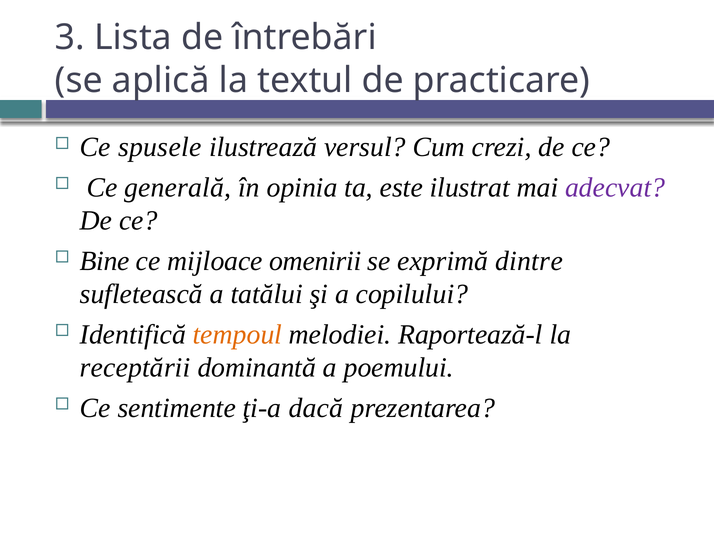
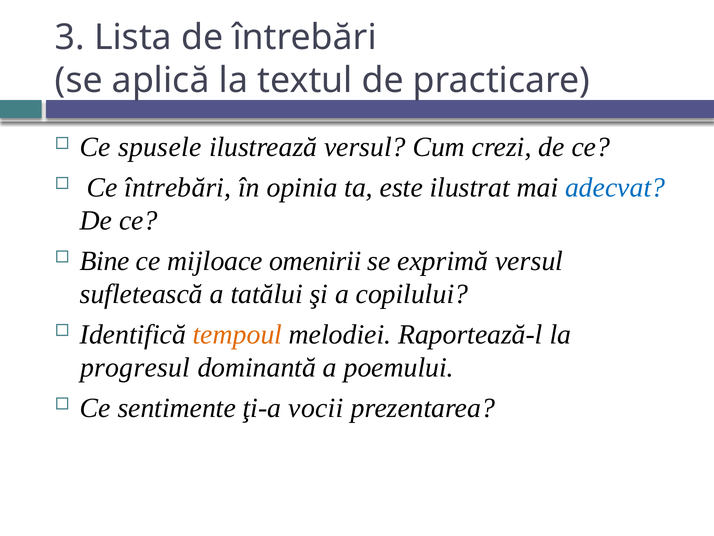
Ce generală: generală -> întrebări
adecvat colour: purple -> blue
exprimă dintre: dintre -> versul
receptării: receptării -> progresul
dacă: dacă -> vocii
